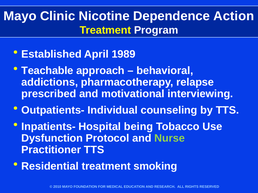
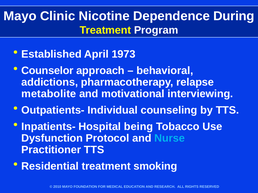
Action: Action -> During
1989: 1989 -> 1973
Teachable: Teachable -> Counselor
prescribed: prescribed -> metabolite
Nurse colour: light green -> light blue
